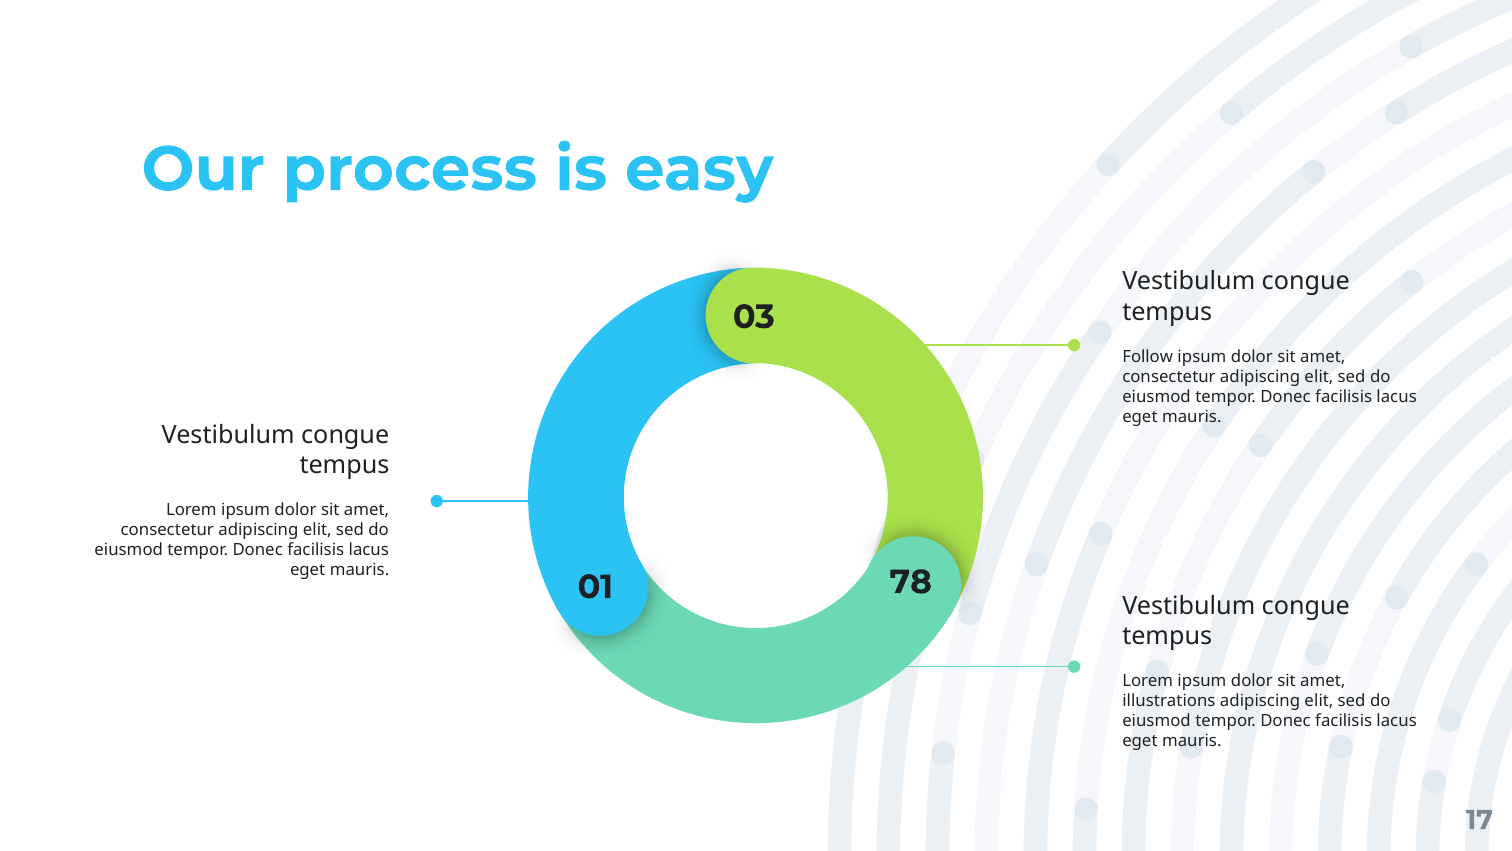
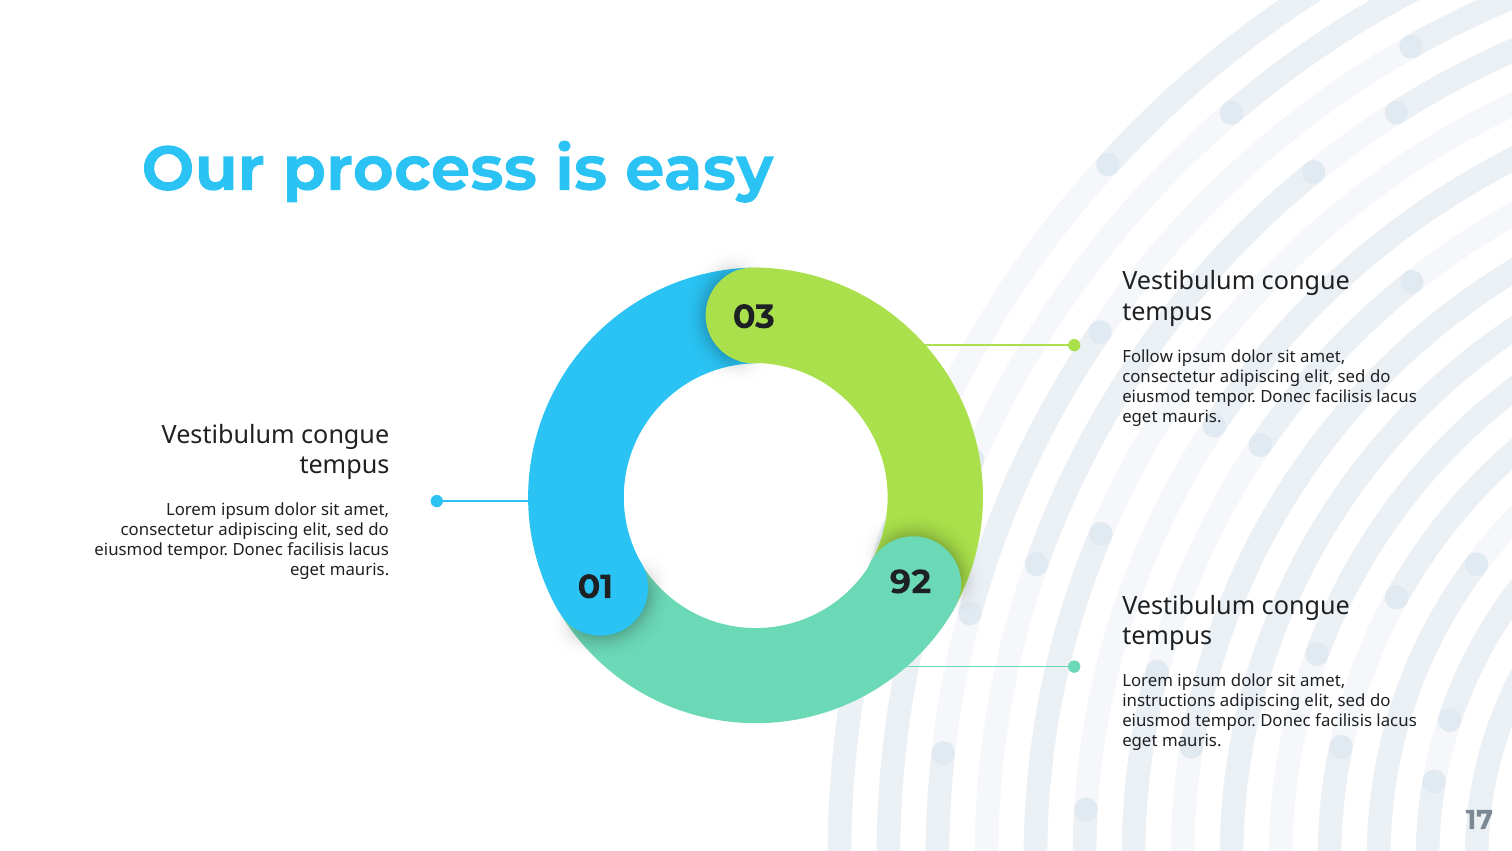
78: 78 -> 92
illustrations: illustrations -> instructions
